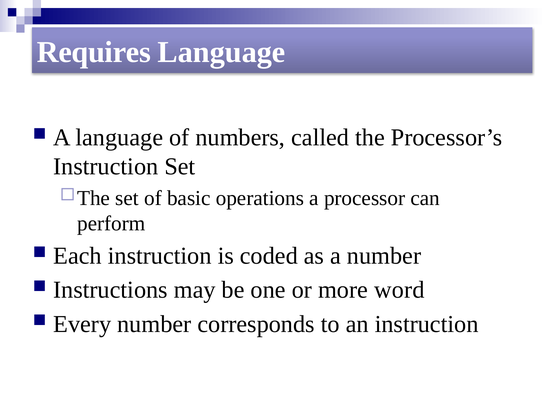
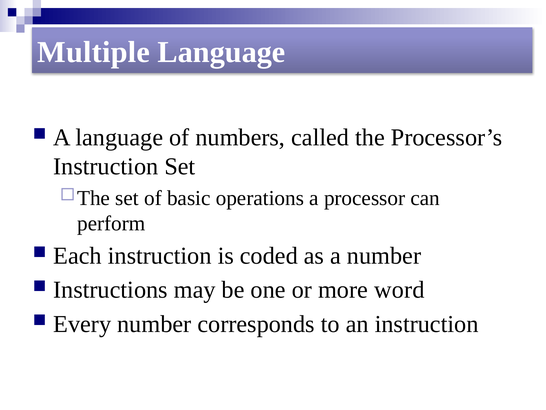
Requires: Requires -> Multiple
